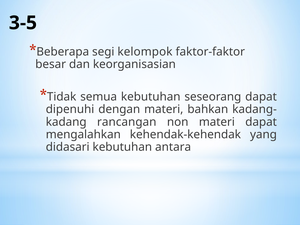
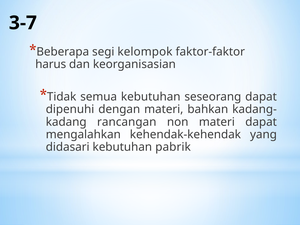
3-5: 3-5 -> 3-7
besar: besar -> harus
antara: antara -> pabrik
